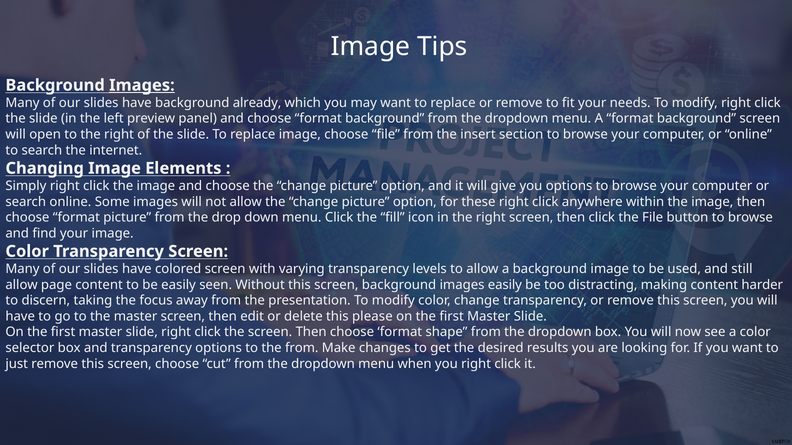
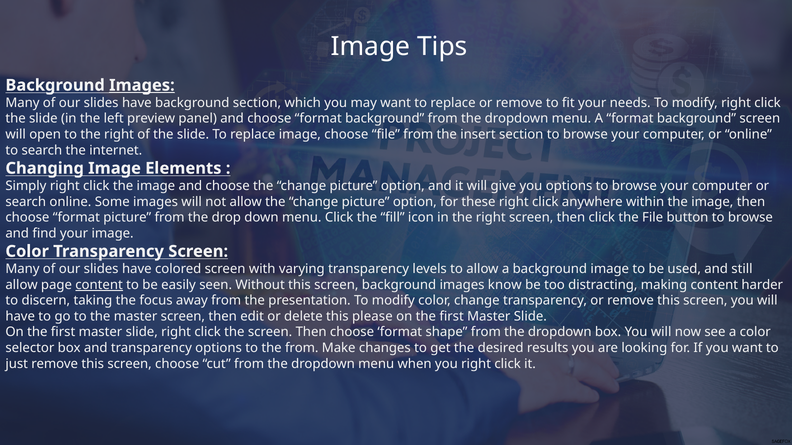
background already: already -> section
content at (99, 285) underline: none -> present
images easily: easily -> know
